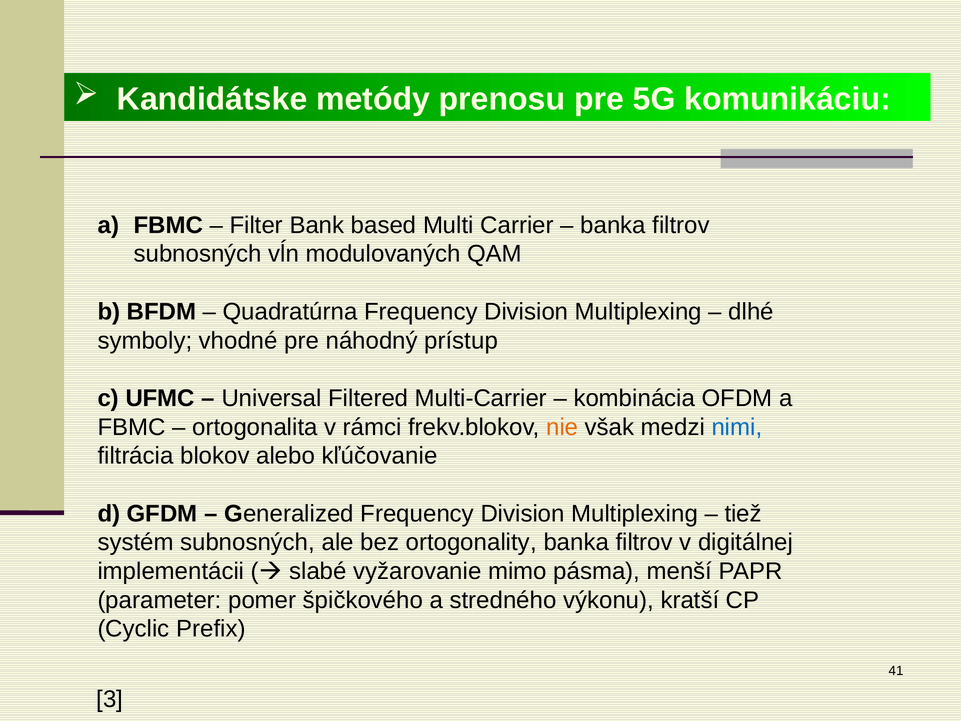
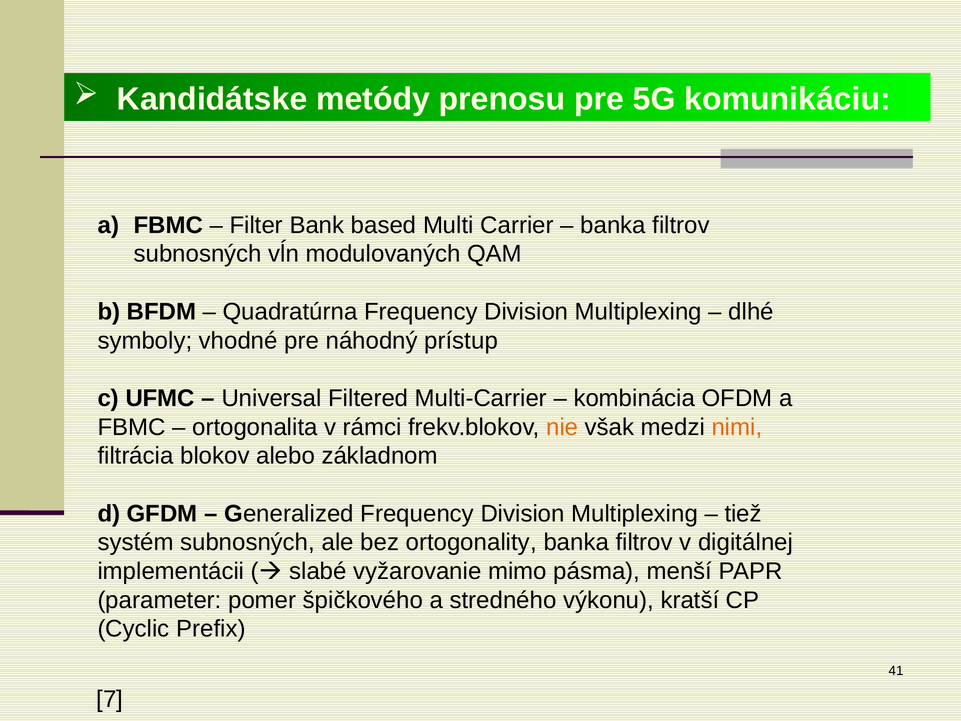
nimi colour: blue -> orange
kľúčovanie: kľúčovanie -> základnom
3: 3 -> 7
